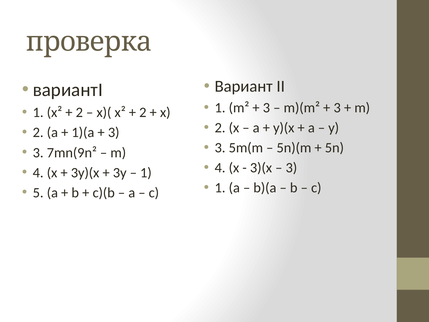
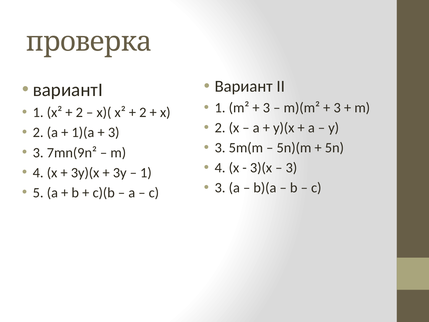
1 at (220, 188): 1 -> 3
